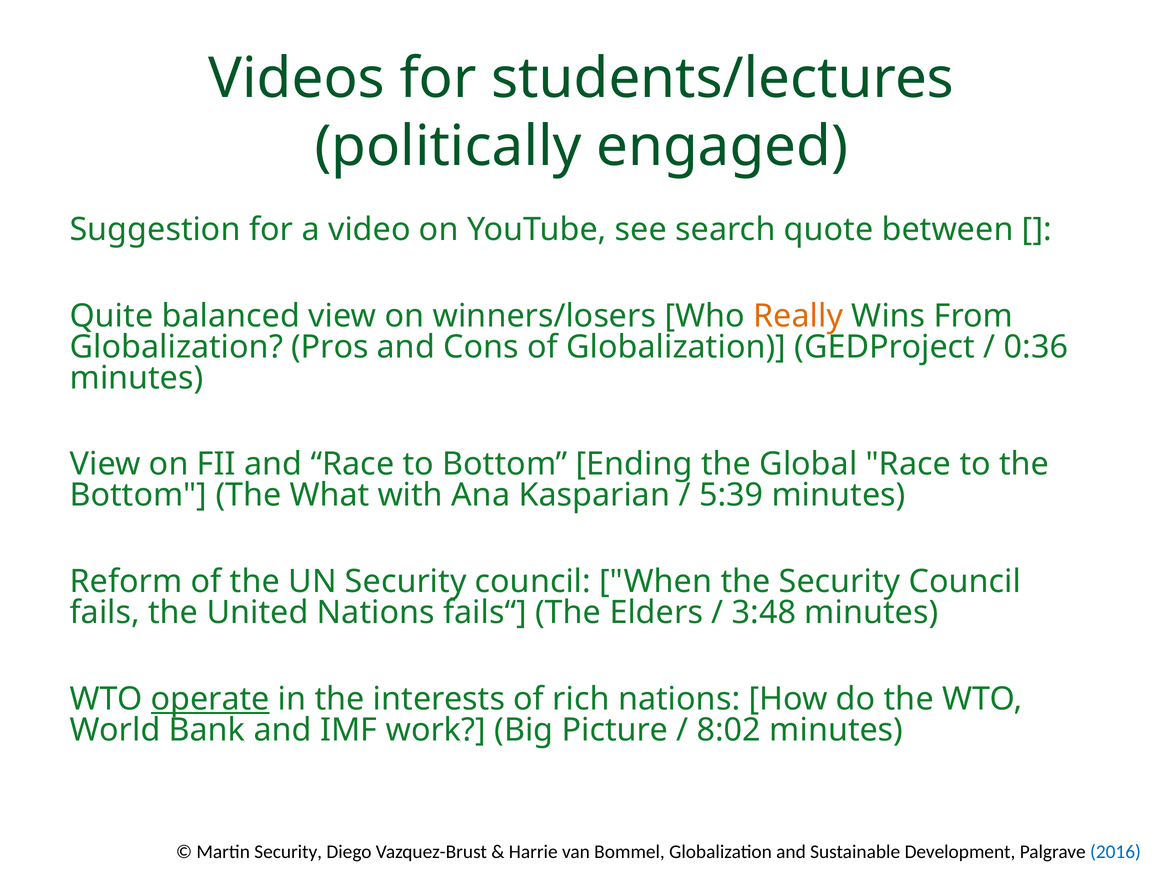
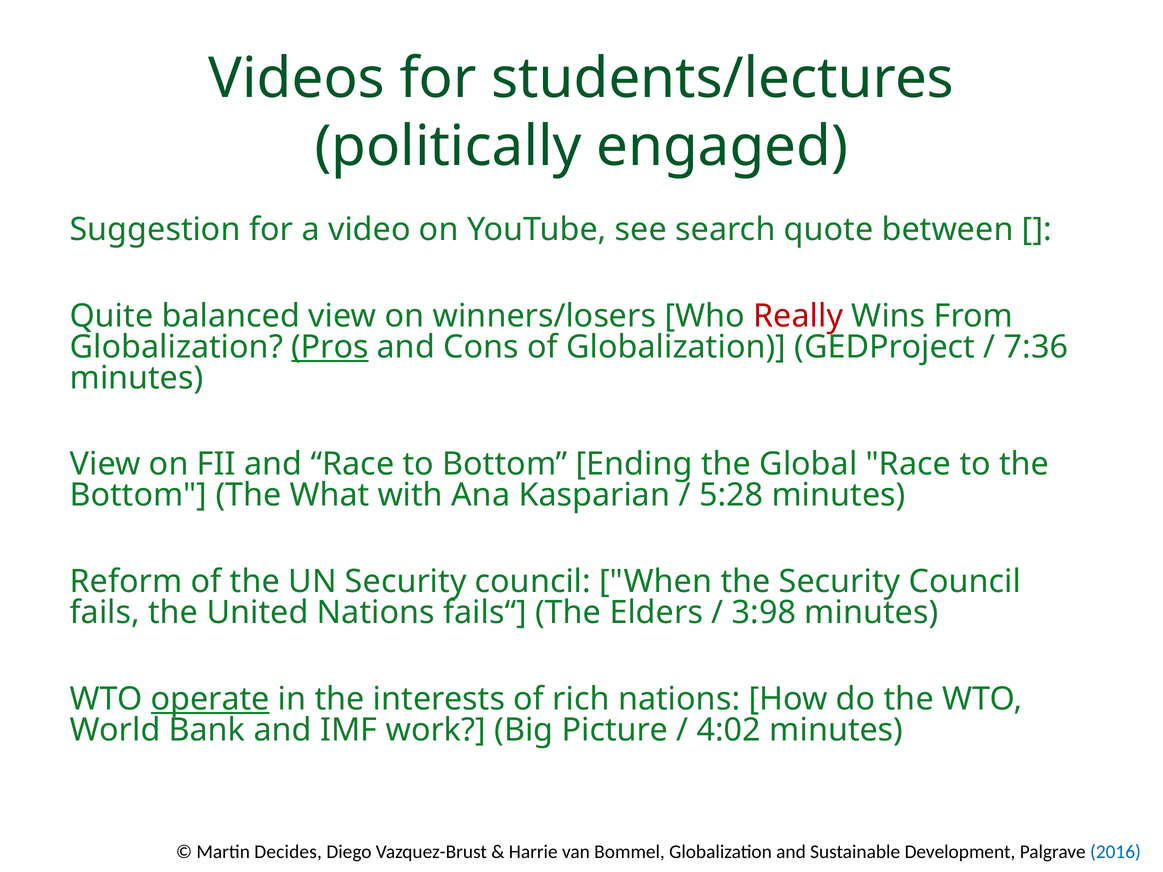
Really colour: orange -> red
Pros underline: none -> present
0:36: 0:36 -> 7:36
5:39: 5:39 -> 5:28
3:48: 3:48 -> 3:98
8:02: 8:02 -> 4:02
Martin Security: Security -> Decides
